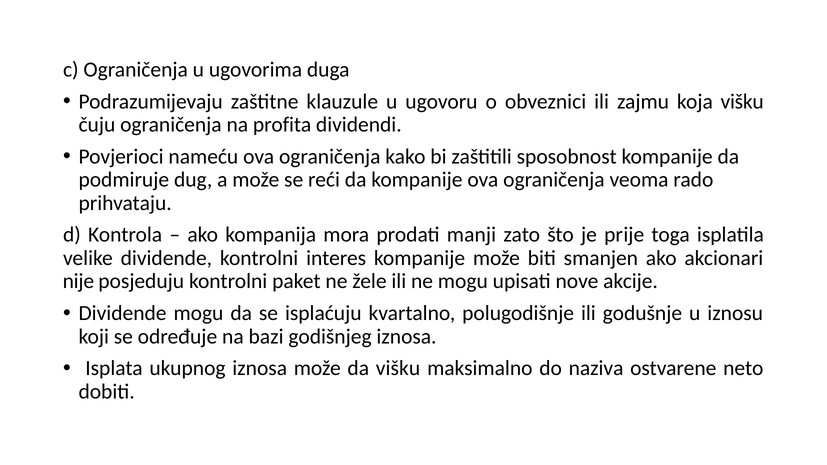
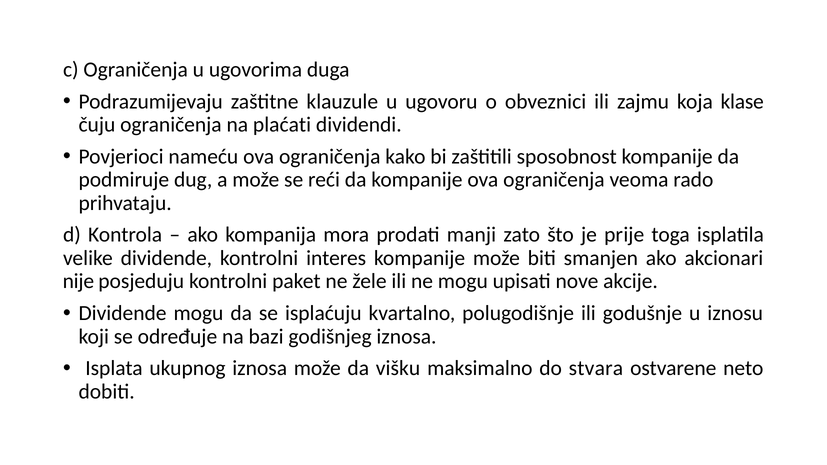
koja višku: višku -> klase
profita: profita -> plaćati
naziva: naziva -> stvara
